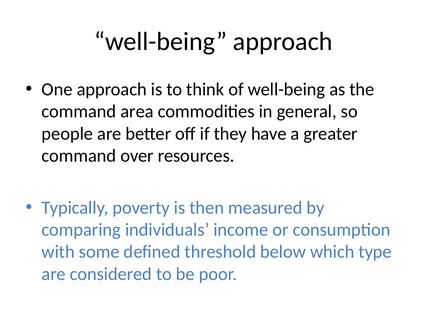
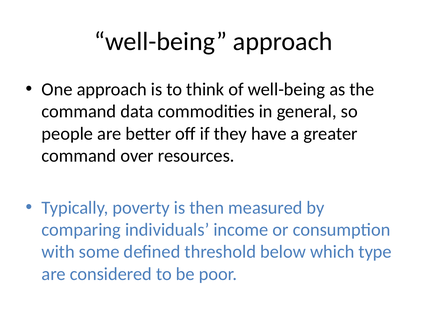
area: area -> data
